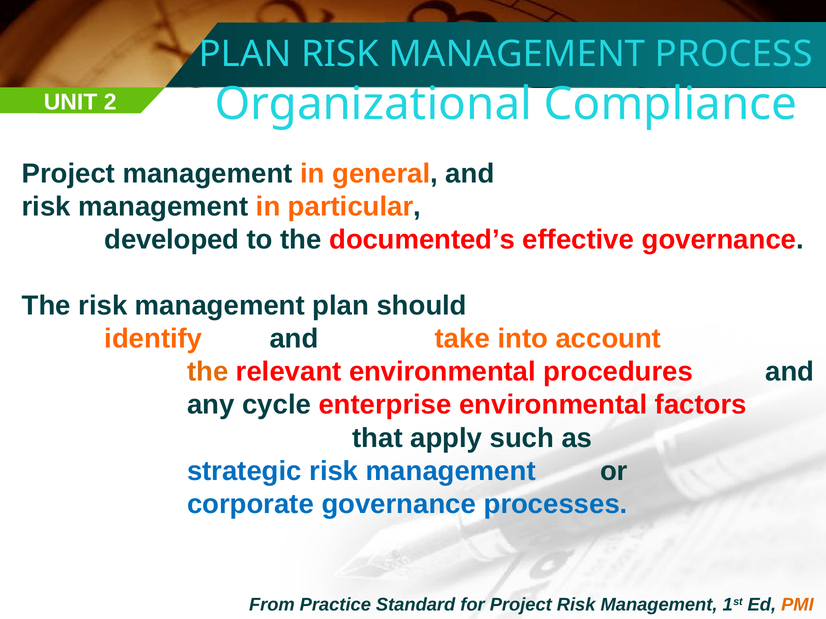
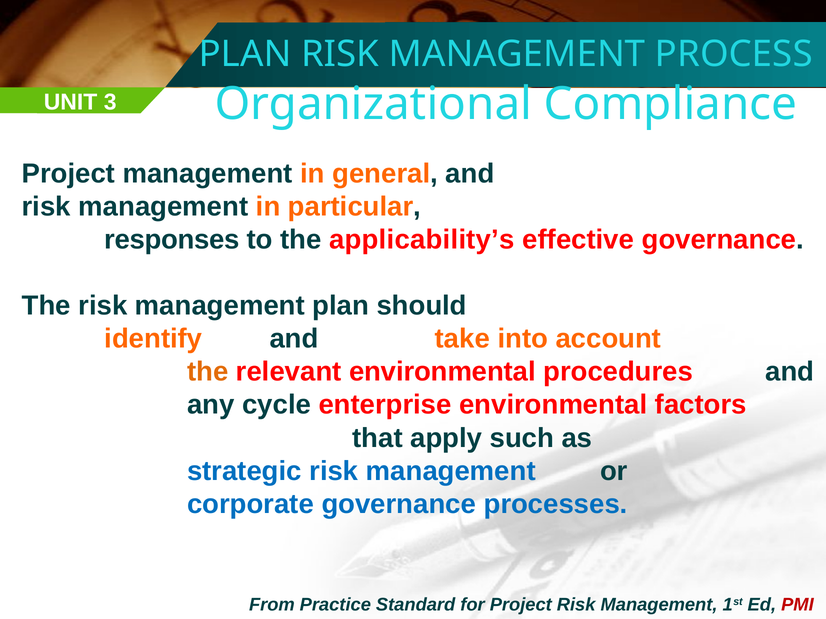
2: 2 -> 3
developed: developed -> responses
documented’s: documented’s -> applicability’s
PMI colour: orange -> red
